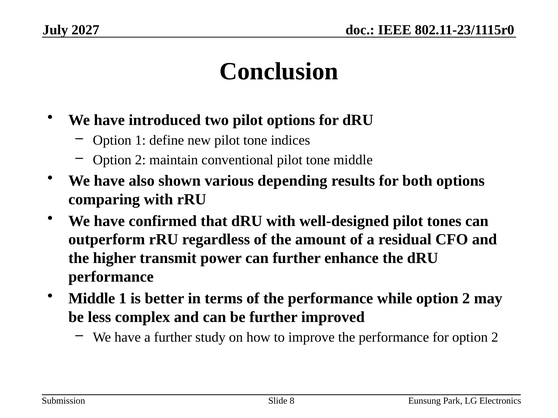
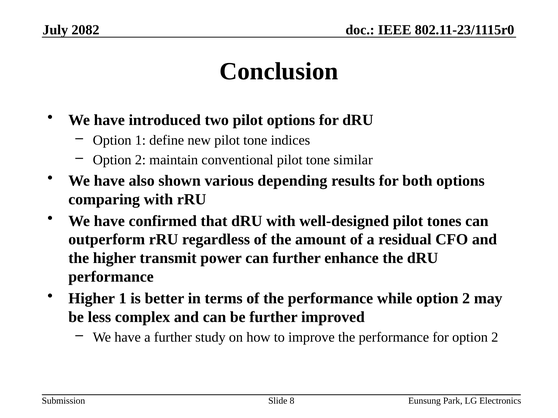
2027: 2027 -> 2082
tone middle: middle -> similar
Middle at (92, 299): Middle -> Higher
